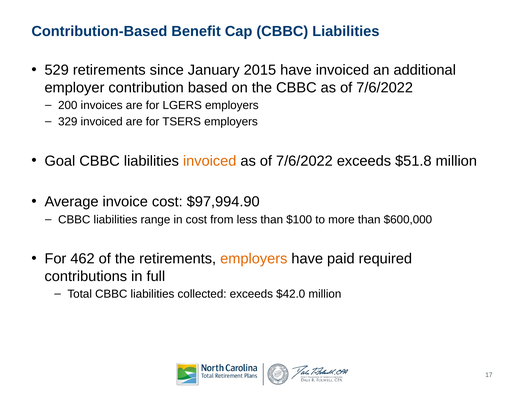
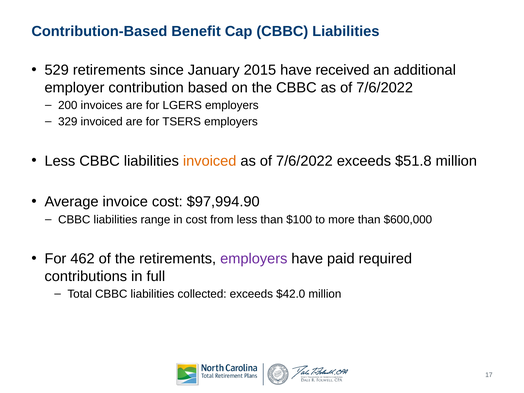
have invoiced: invoiced -> received
Goal at (60, 161): Goal -> Less
employers at (254, 259) colour: orange -> purple
